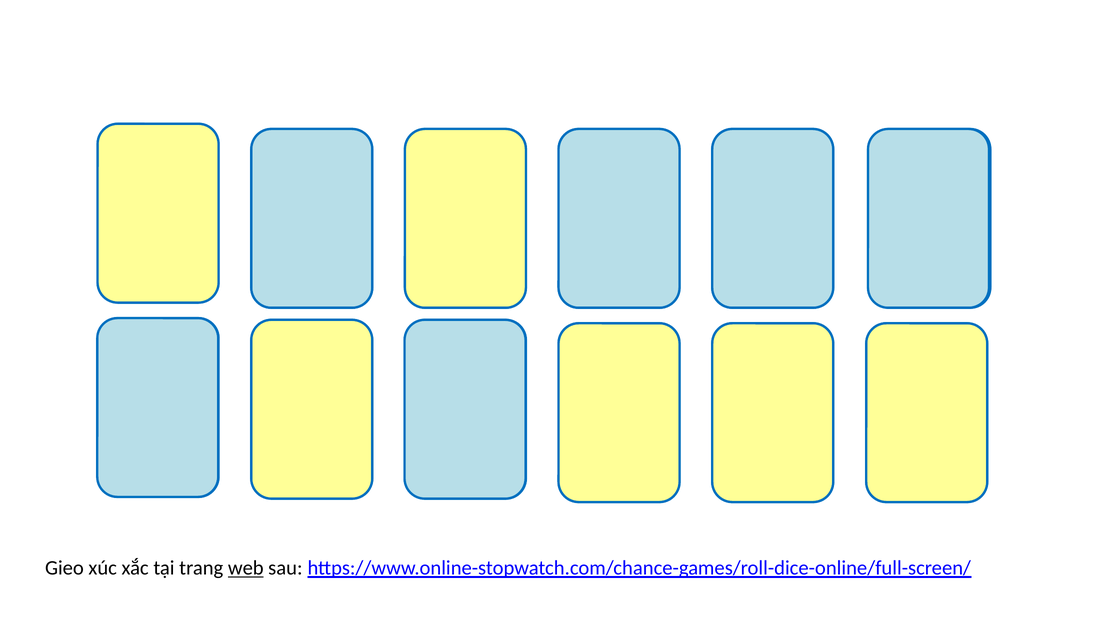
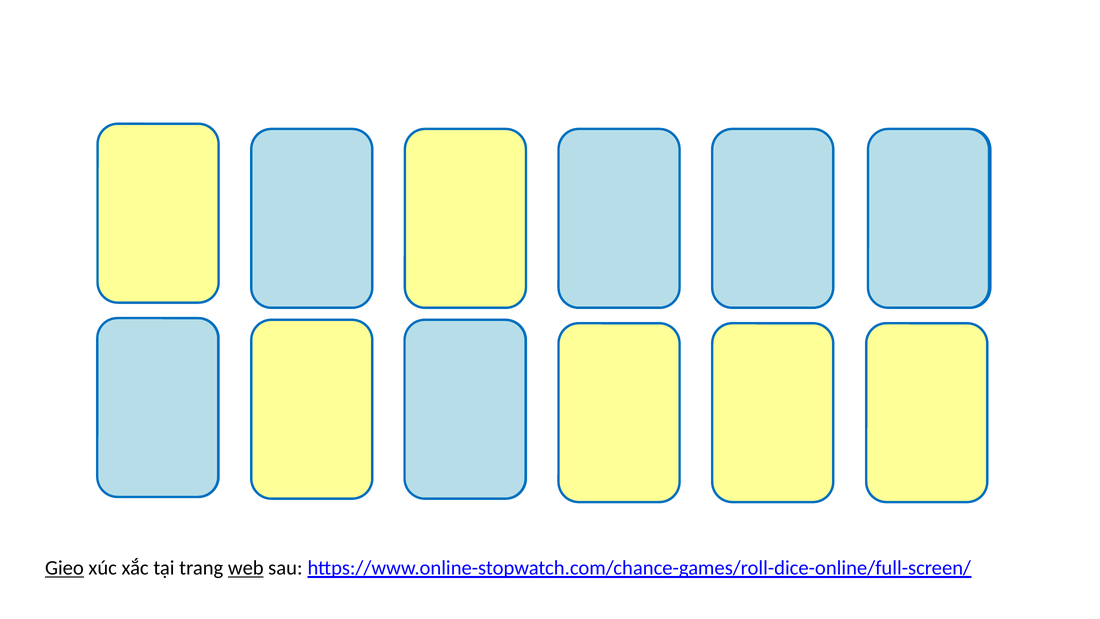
Gieo underline: none -> present
